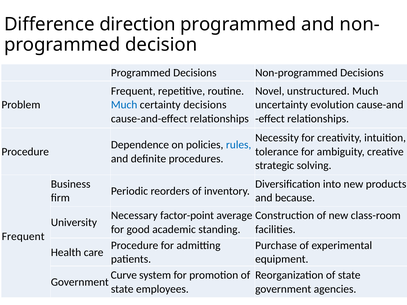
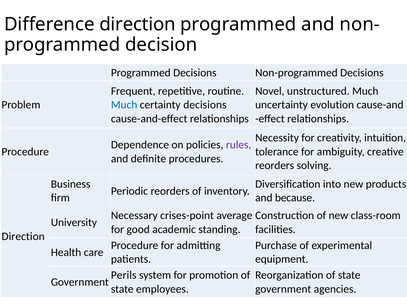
rules colour: blue -> purple
strategic at (275, 166): strategic -> reorders
factor-point: factor-point -> crises-point
Frequent at (23, 237): Frequent -> Direction
Curve: Curve -> Perils
